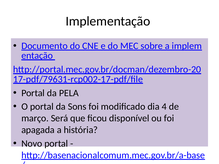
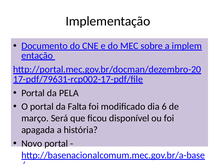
Sons: Sons -> Falta
4: 4 -> 6
